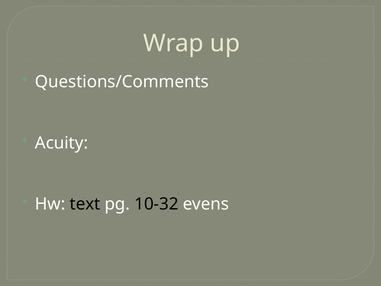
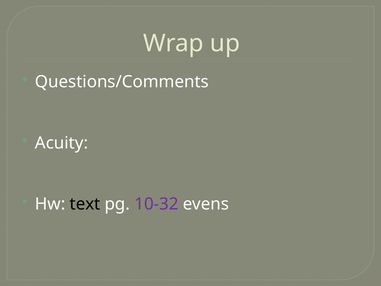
10-32 colour: black -> purple
